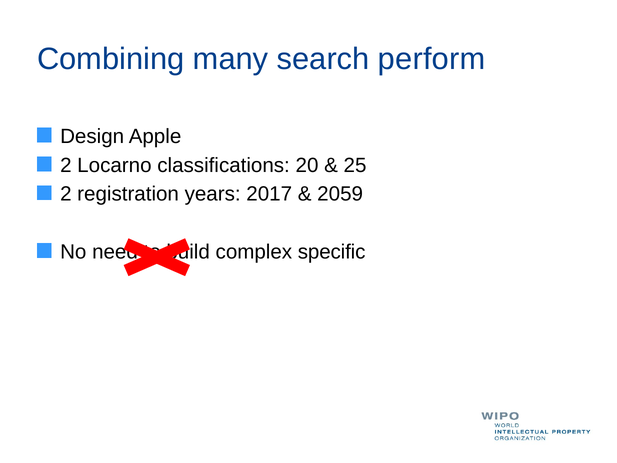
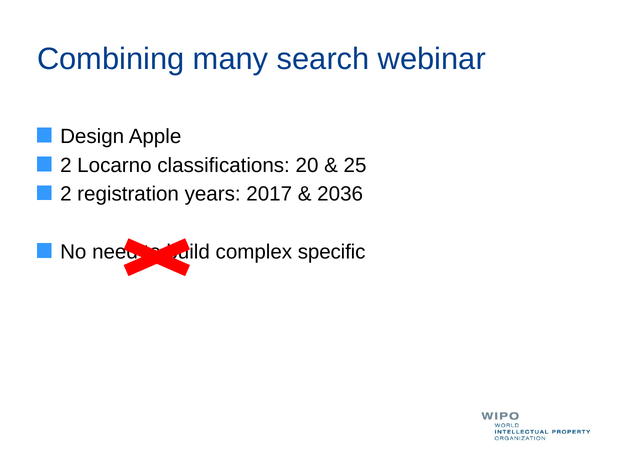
perform: perform -> webinar
2059: 2059 -> 2036
